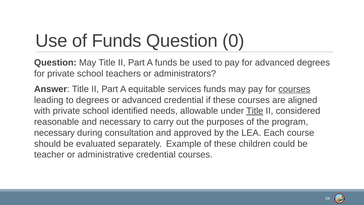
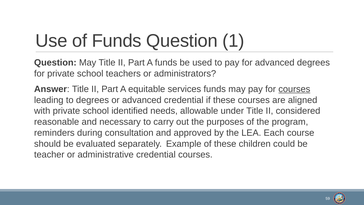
0: 0 -> 1
Title at (255, 111) underline: present -> none
necessary at (54, 133): necessary -> reminders
